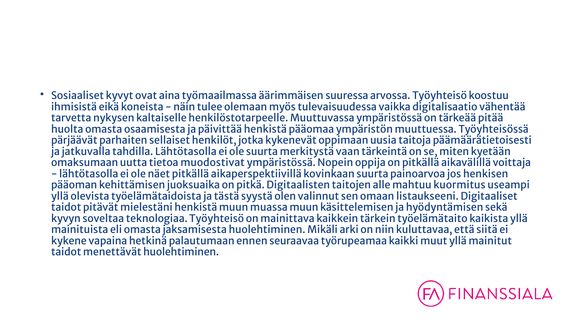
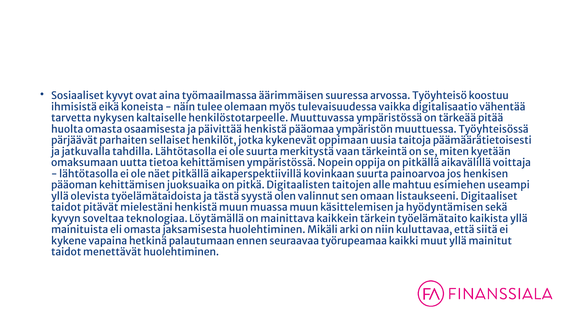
tietoa muodostivat: muodostivat -> kehittämisen
kuormitus: kuormitus -> esimiehen
teknologiaa Työyhteisö: Työyhteisö -> Löytämällä
